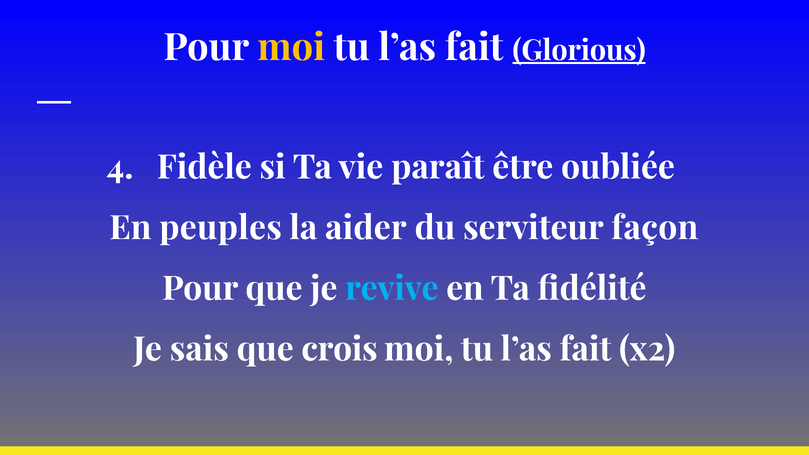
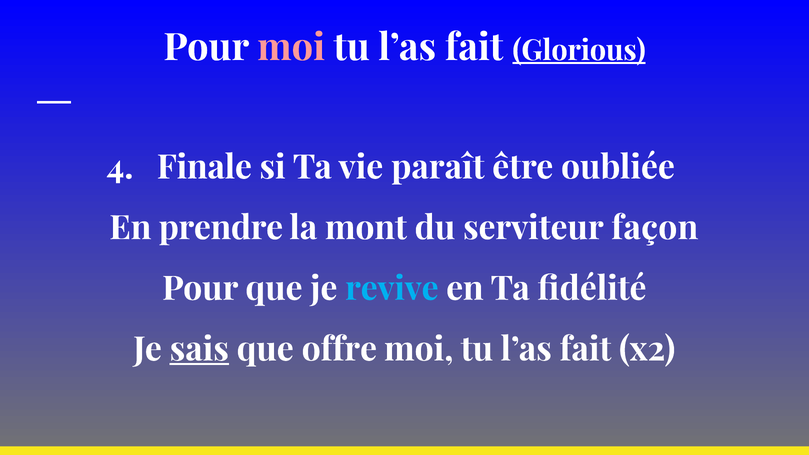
moi at (291, 48) colour: yellow -> pink
Fidèle: Fidèle -> Finale
peuples: peuples -> prendre
aider: aider -> mont
sais underline: none -> present
crois: crois -> offre
